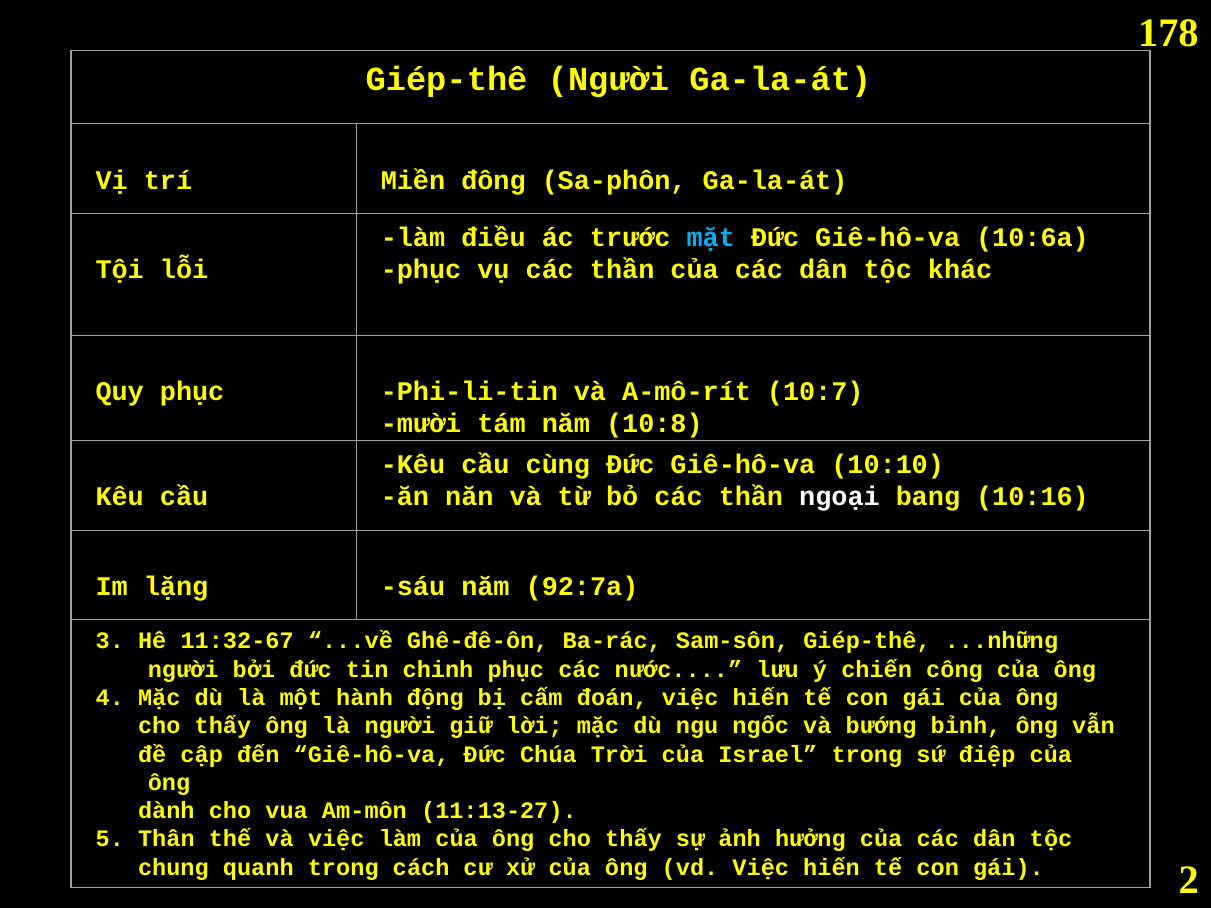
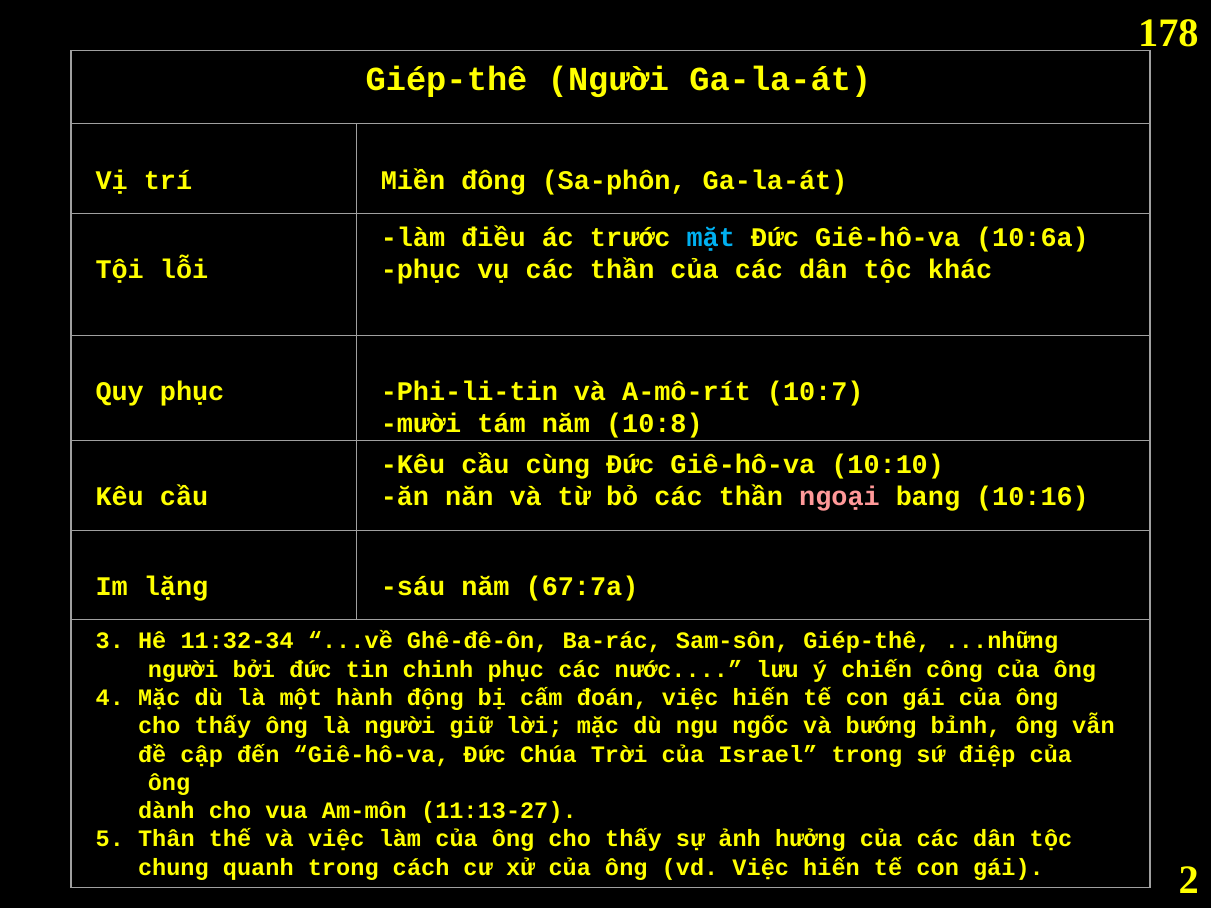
ngoại colour: white -> pink
92:7a: 92:7a -> 67:7a
11:32-67: 11:32-67 -> 11:32-34
